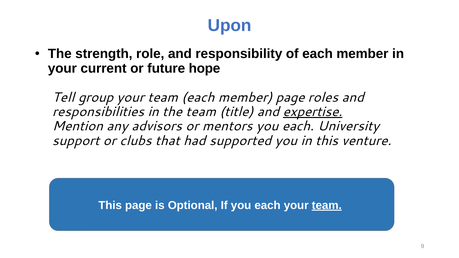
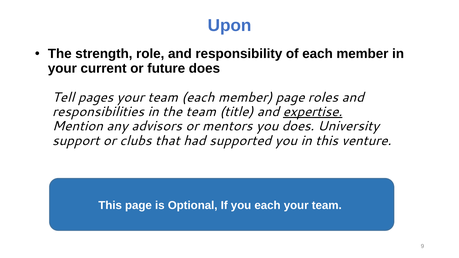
future hope: hope -> does
group: group -> pages
mentors you each: each -> does
team at (327, 205) underline: present -> none
